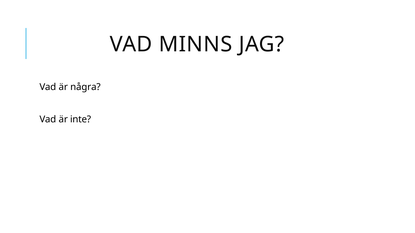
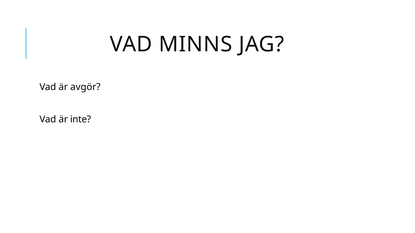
några: några -> avgör
